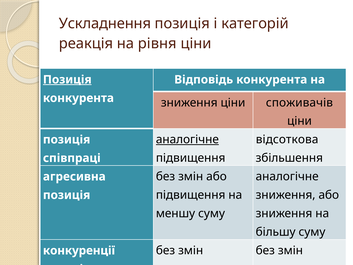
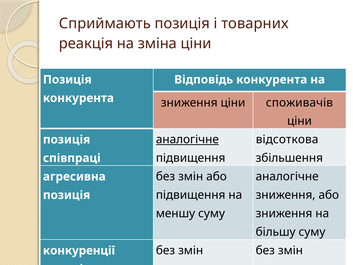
Ускладнення: Ускладнення -> Сприймають
категорій: категорій -> товарних
рівня: рівня -> зміна
Позиція at (67, 80) underline: present -> none
